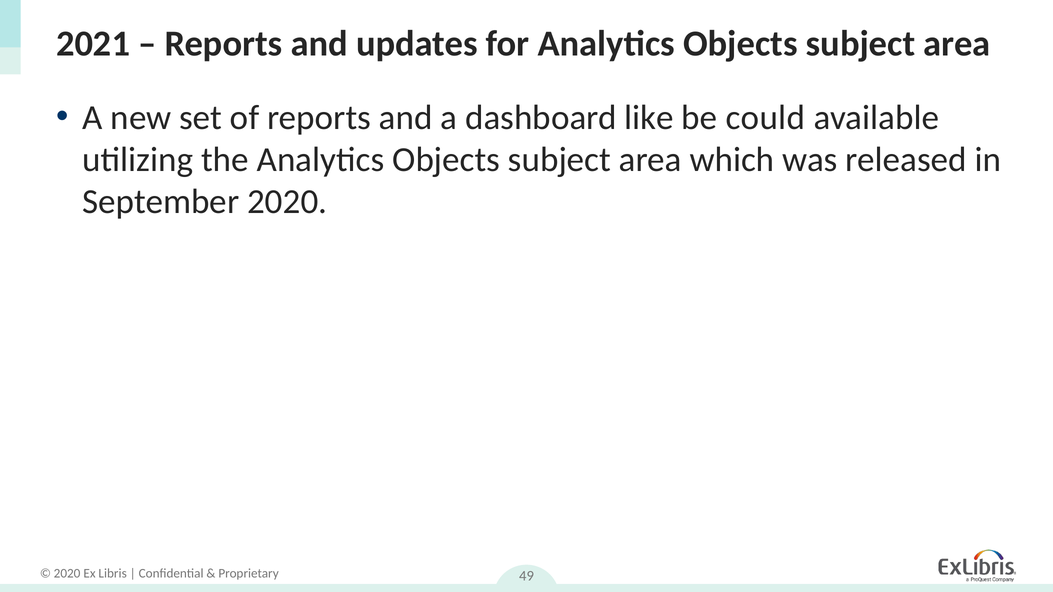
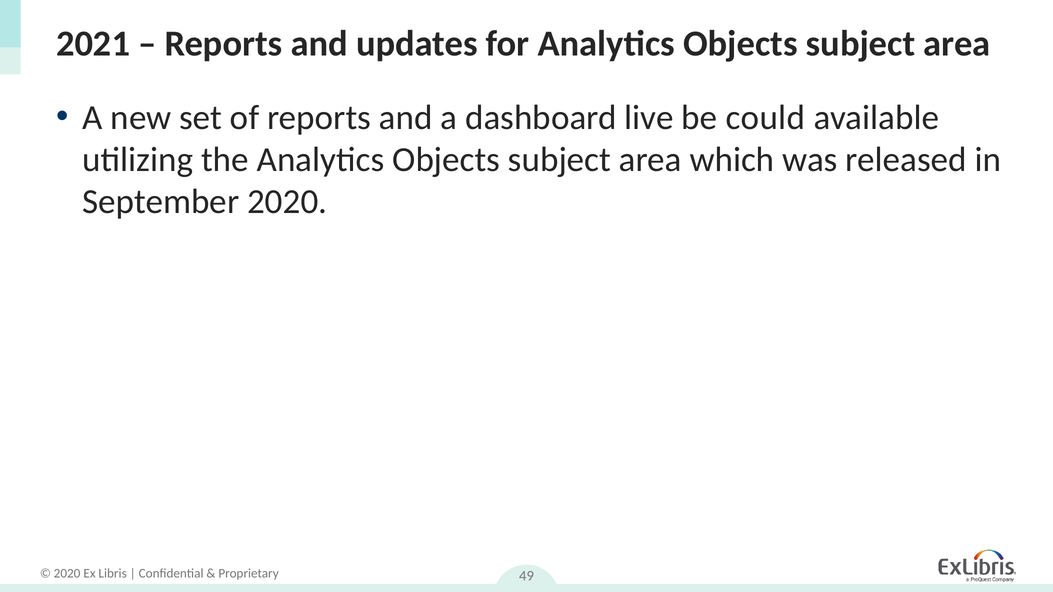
like: like -> live
